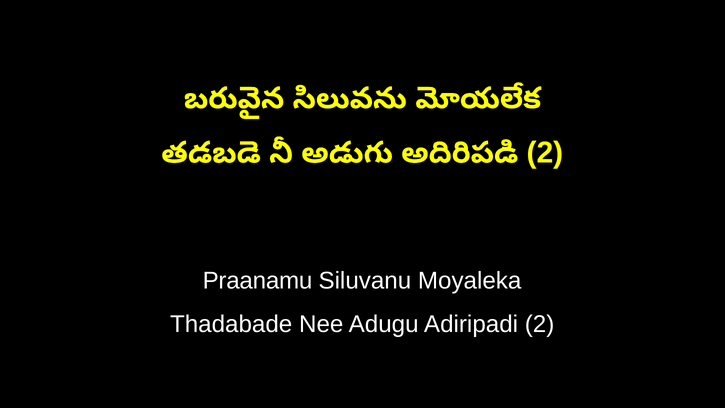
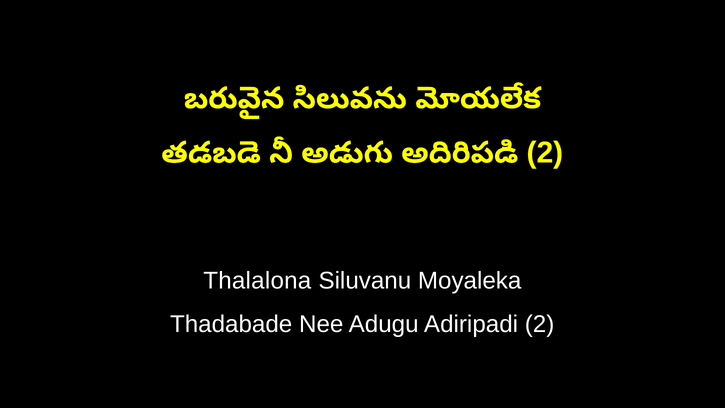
Praanamu: Praanamu -> Thalalona
